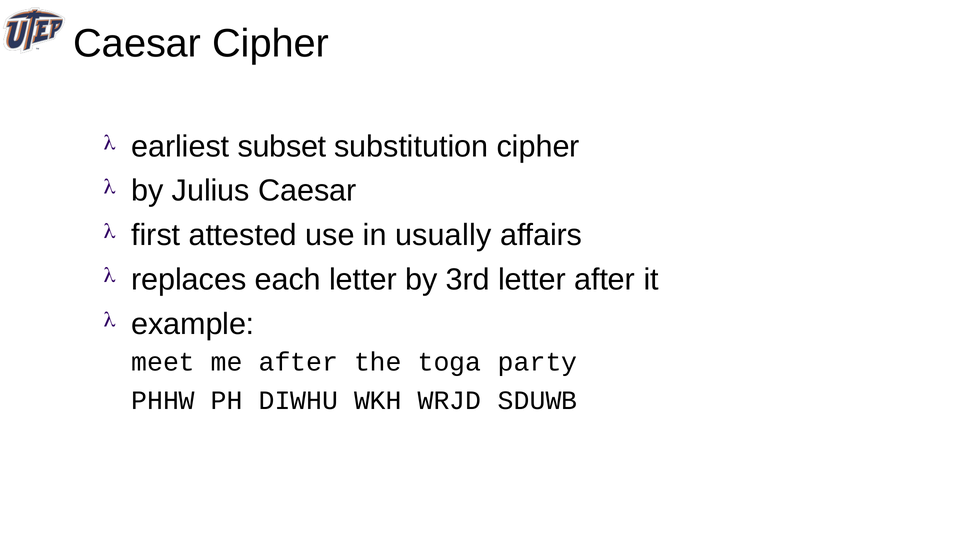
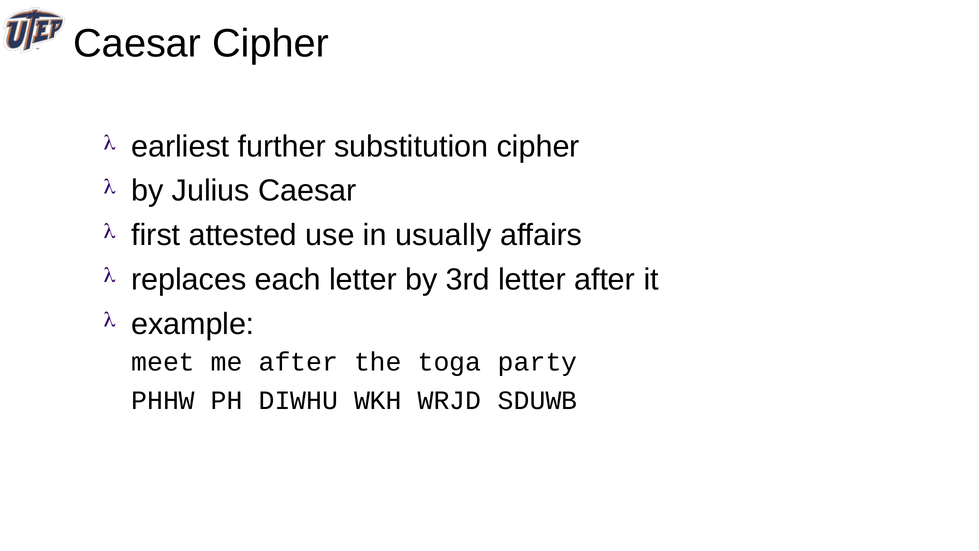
subset: subset -> further
